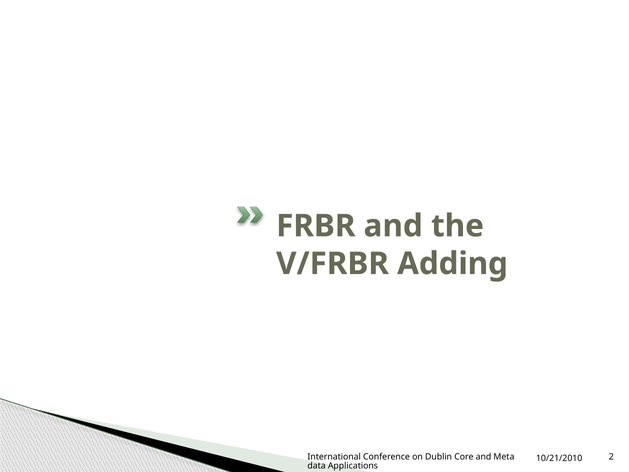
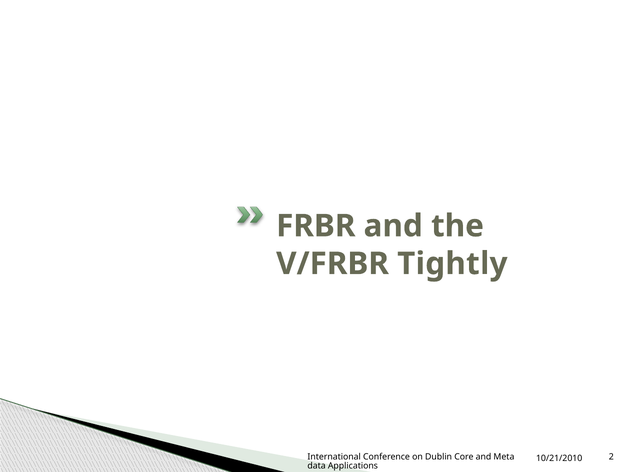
Adding: Adding -> Tightly
